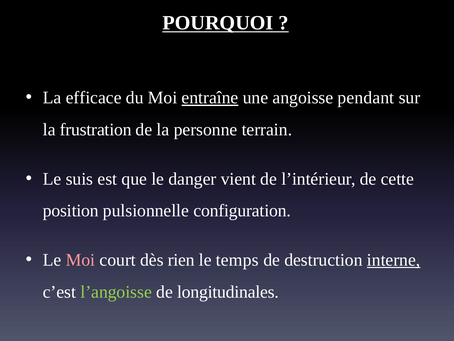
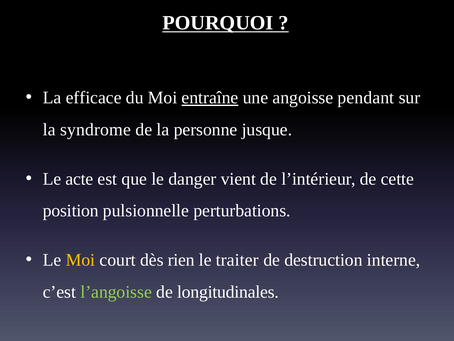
frustration: frustration -> syndrome
terrain: terrain -> jusque
suis: suis -> acte
configuration: configuration -> perturbations
Moi at (80, 260) colour: pink -> yellow
temps: temps -> traiter
interne underline: present -> none
